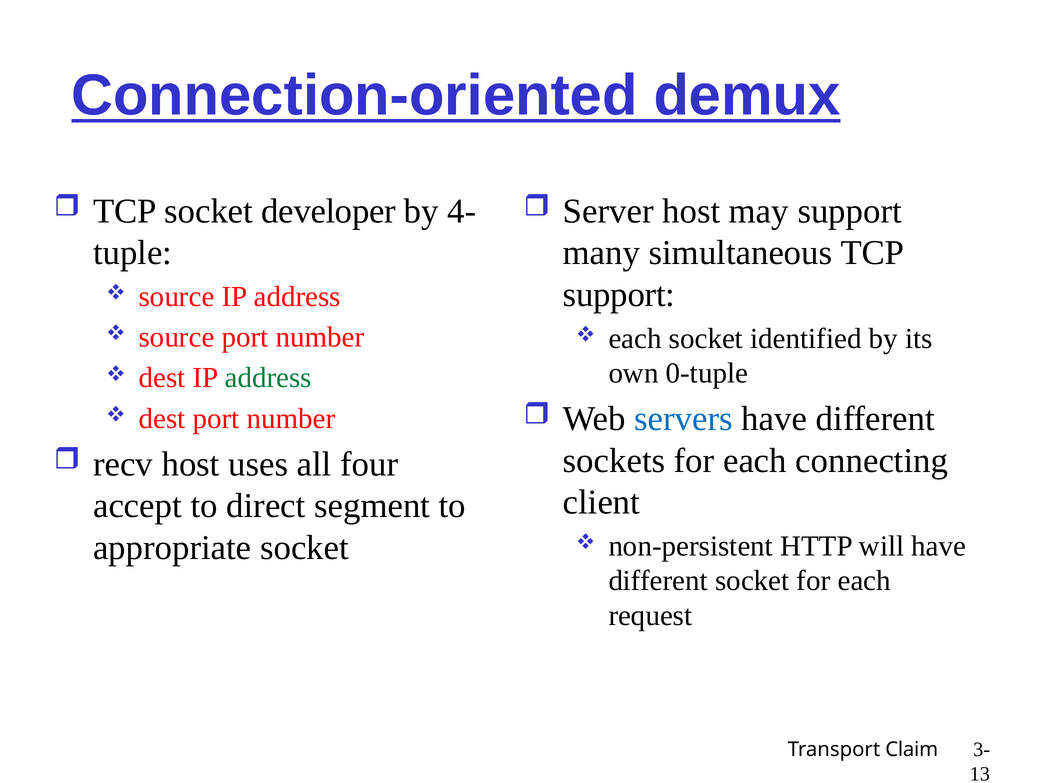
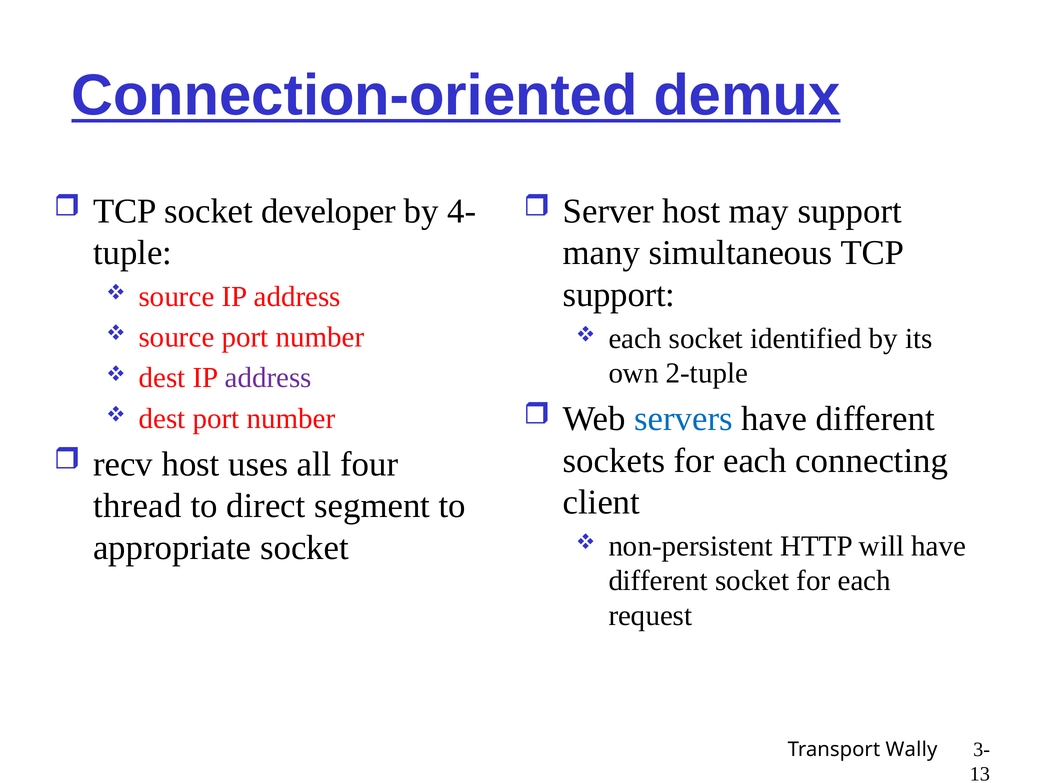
0-tuple: 0-tuple -> 2-tuple
address at (268, 378) colour: green -> purple
accept: accept -> thread
Claim: Claim -> Wally
